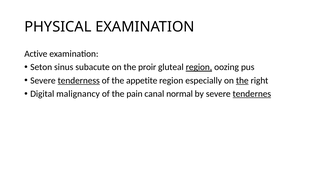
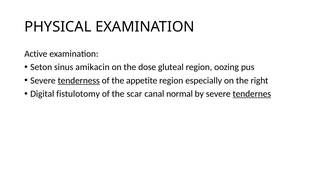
subacute: subacute -> amikacin
proir: proir -> dose
region at (199, 67) underline: present -> none
the at (242, 81) underline: present -> none
malignancy: malignancy -> fistulotomy
pain: pain -> scar
